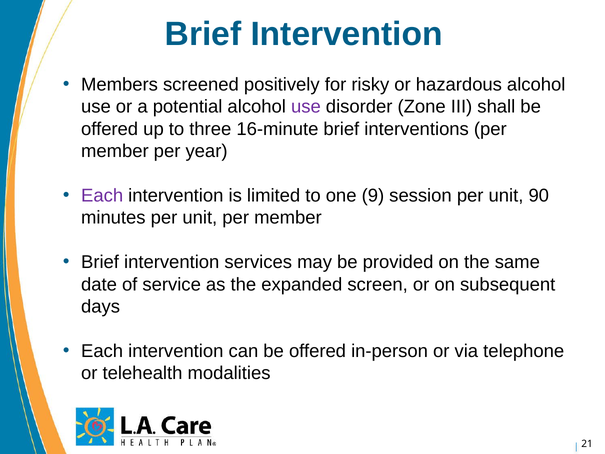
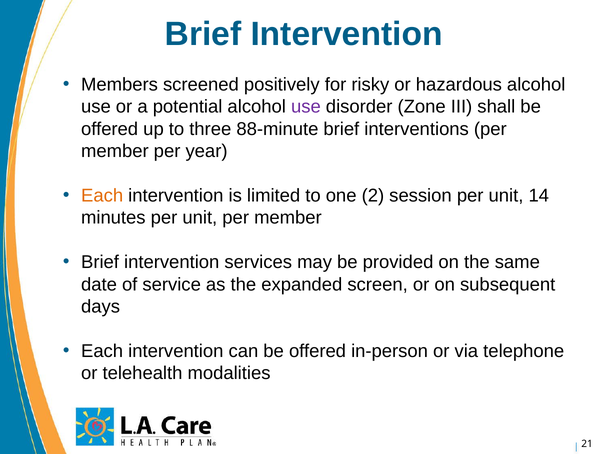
16-minute: 16-minute -> 88-minute
Each at (102, 196) colour: purple -> orange
9: 9 -> 2
90: 90 -> 14
